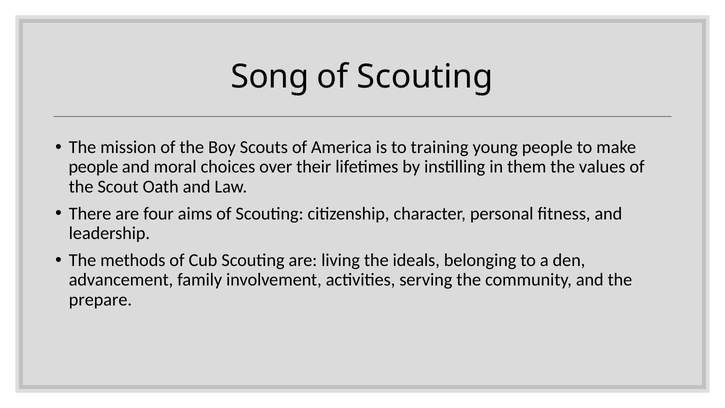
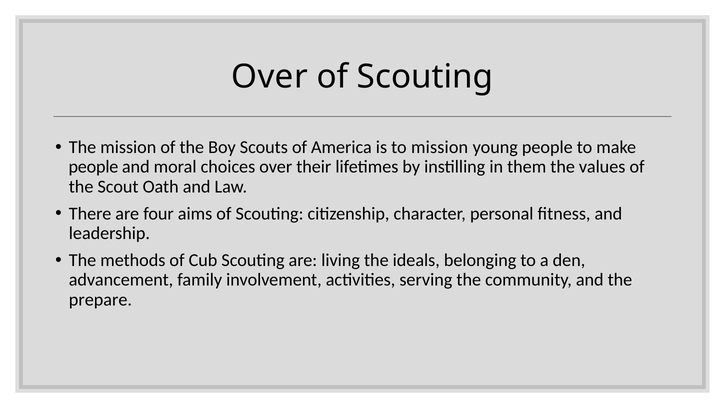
Song at (270, 77): Song -> Over
to training: training -> mission
